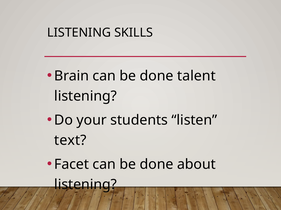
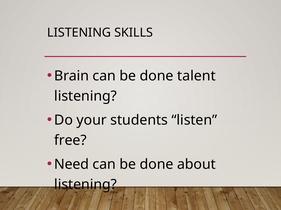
text: text -> free
Facet: Facet -> Need
